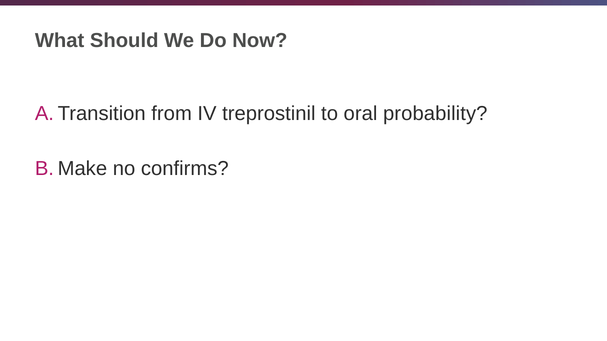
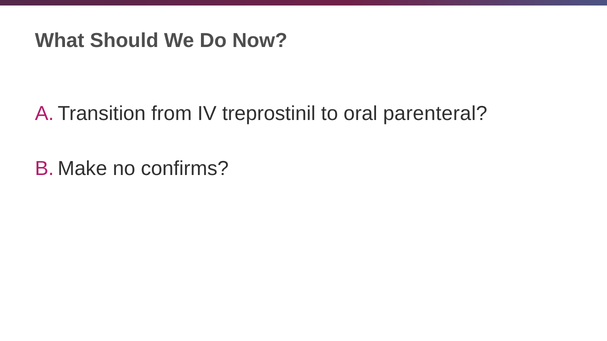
probability: probability -> parenteral
